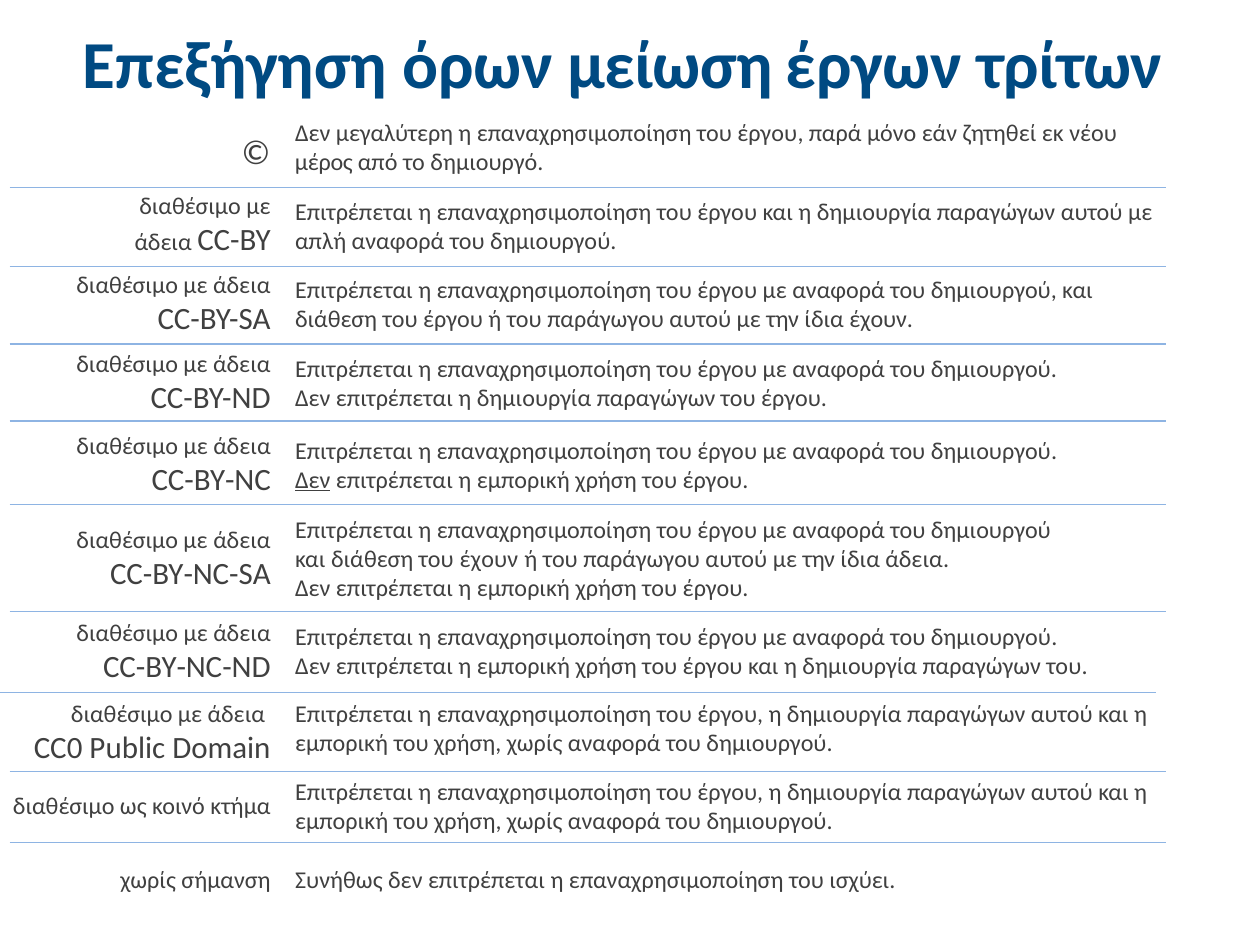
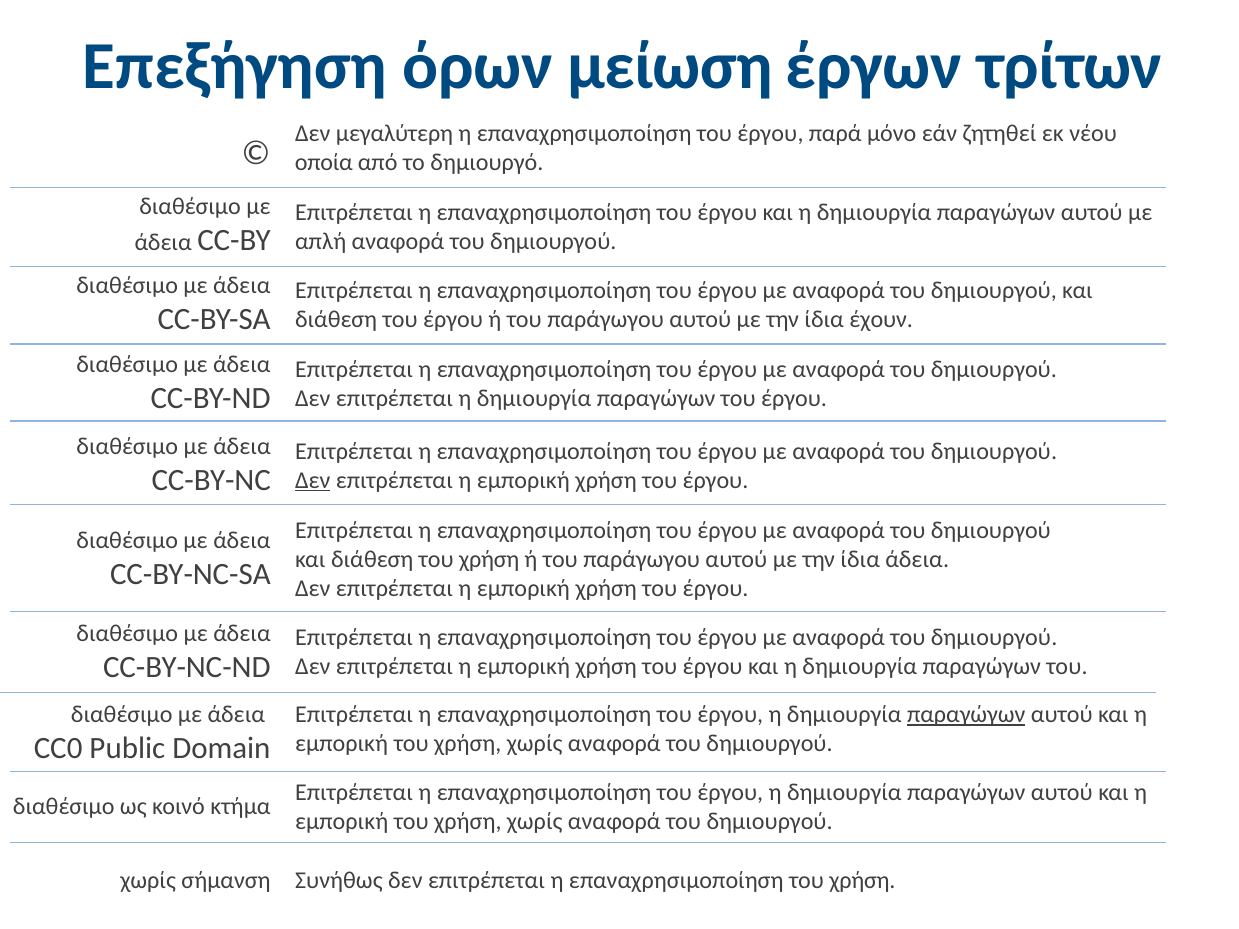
μέρος: μέρος -> οποία
διάθεση του έχουν: έχουν -> χρήση
παραγώγων at (966, 715) underline: none -> present
επαναχρησιμοποίηση του ισχύει: ισχύει -> χρήση
